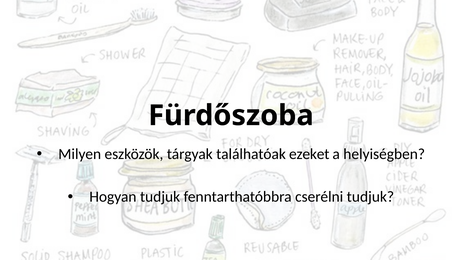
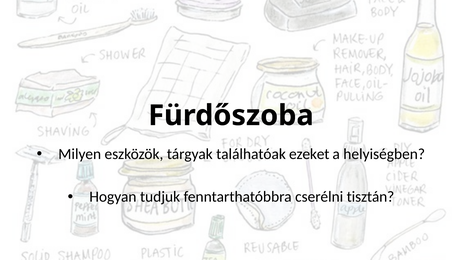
cserélni tudjuk: tudjuk -> tisztán
